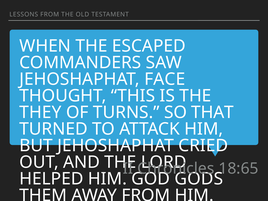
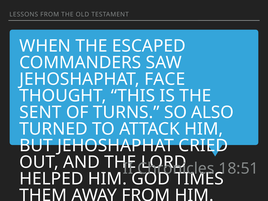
THEY: THEY -> SENT
THAT: THAT -> ALSO
18:65: 18:65 -> 18:51
GODS: GODS -> TIMES
